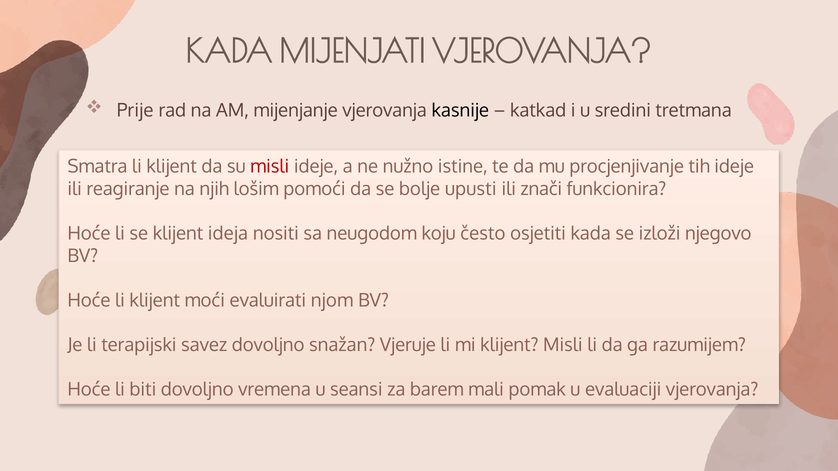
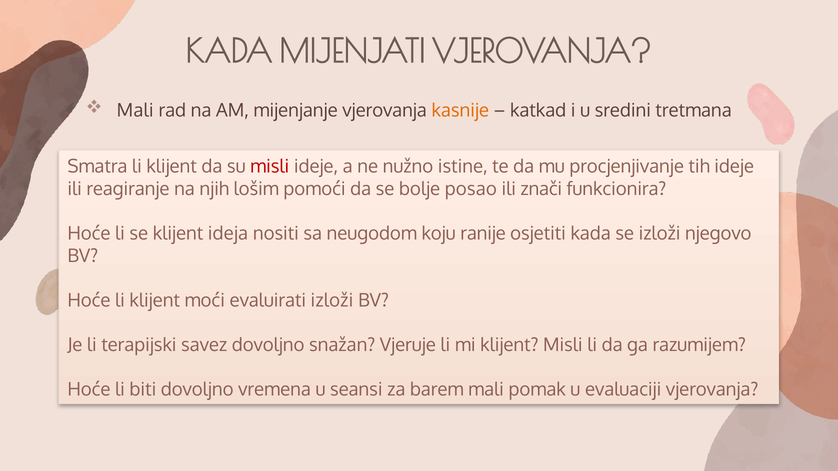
Prije at (135, 111): Prije -> Mali
kasnije colour: black -> orange
upusti: upusti -> posao
često: često -> ranije
evaluirati njom: njom -> izloži
